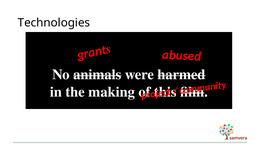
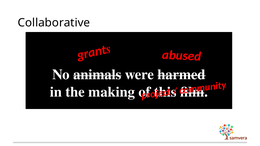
Technologies: Technologies -> Collaborative
